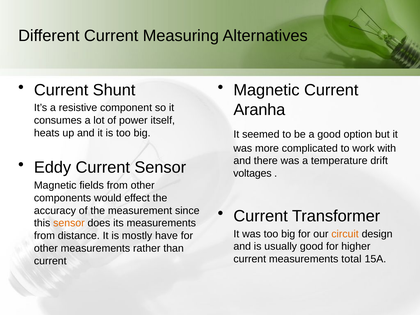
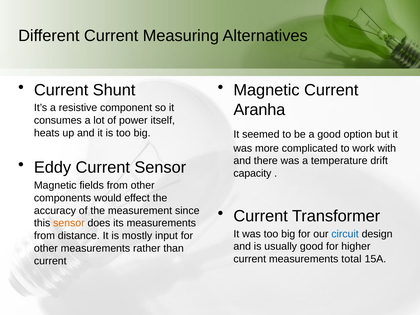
voltages: voltages -> capacity
circuit colour: orange -> blue
have: have -> input
